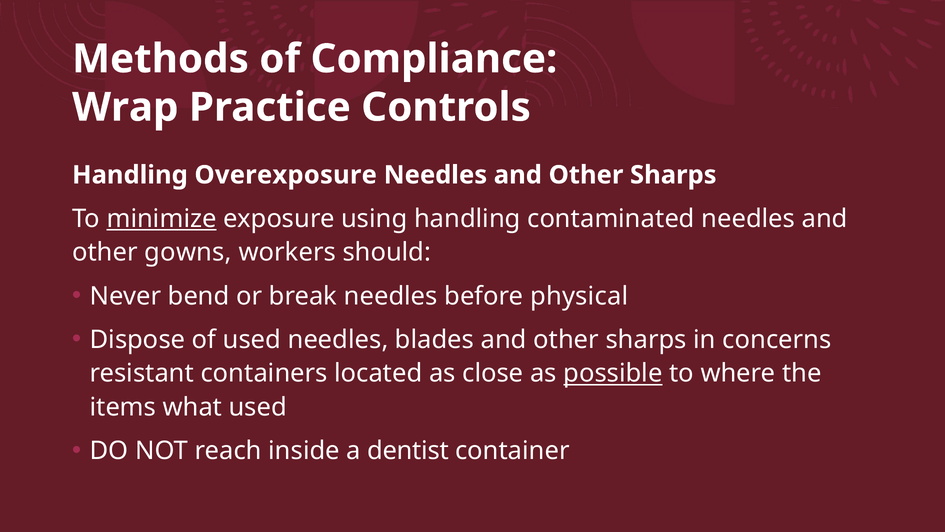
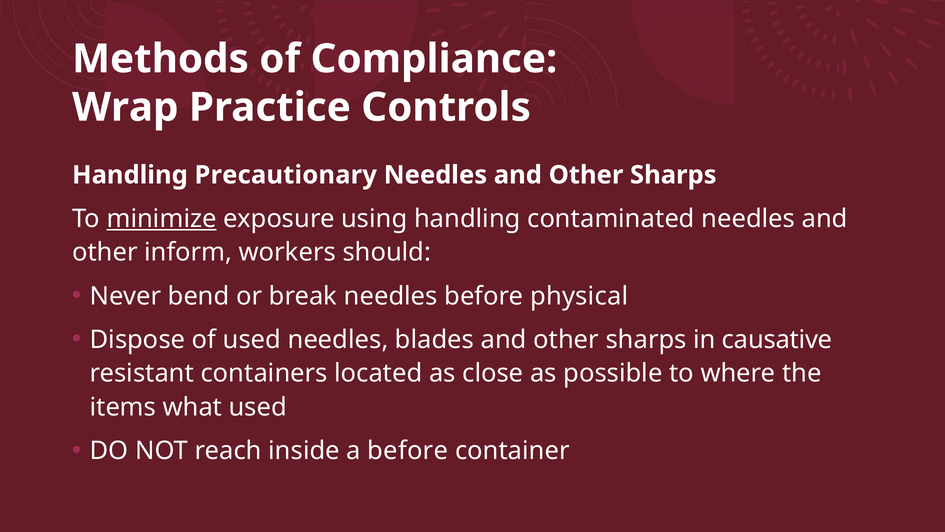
Overexposure: Overexposure -> Precautionary
gowns: gowns -> inform
concerns: concerns -> causative
possible underline: present -> none
a dentist: dentist -> before
